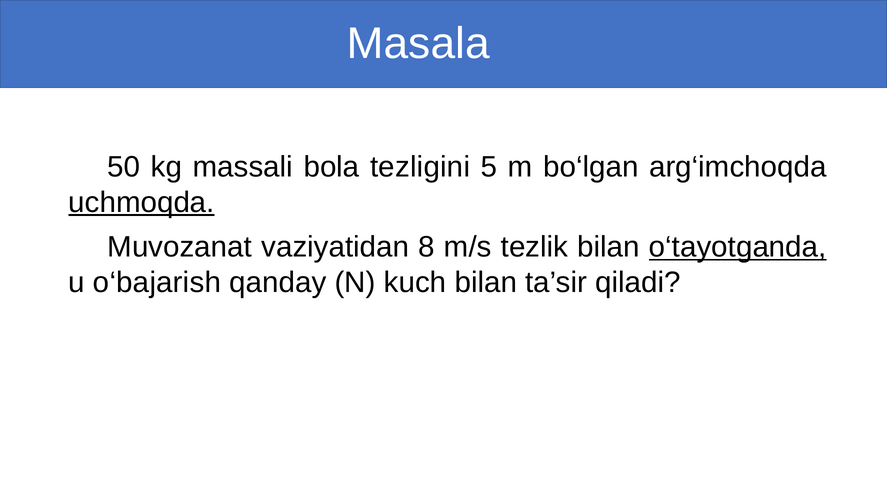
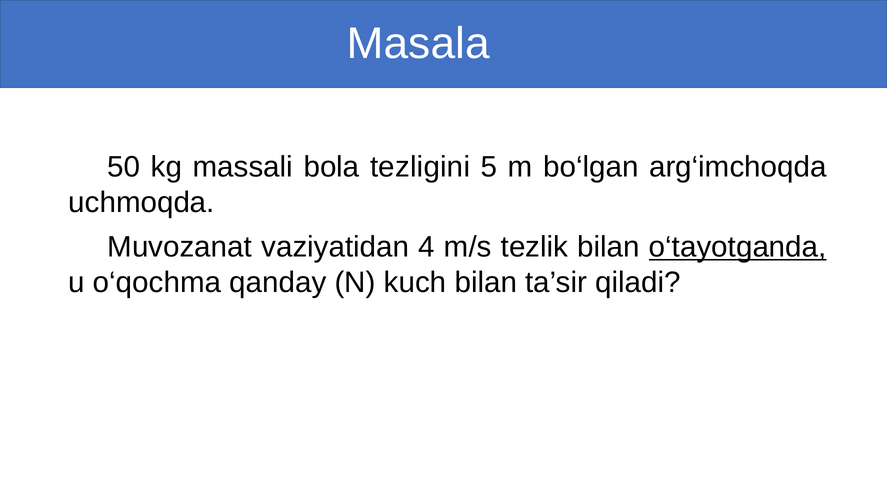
uchmoqda underline: present -> none
8: 8 -> 4
o‘bajarish: o‘bajarish -> o‘qochma
